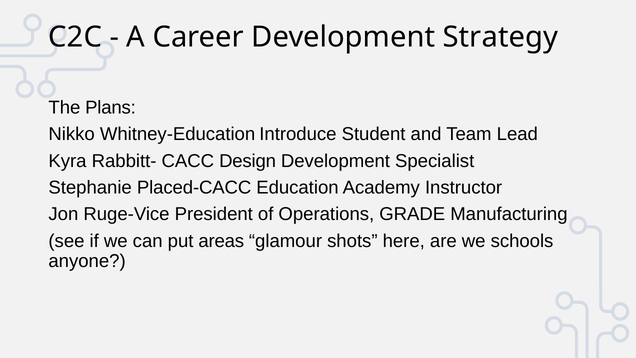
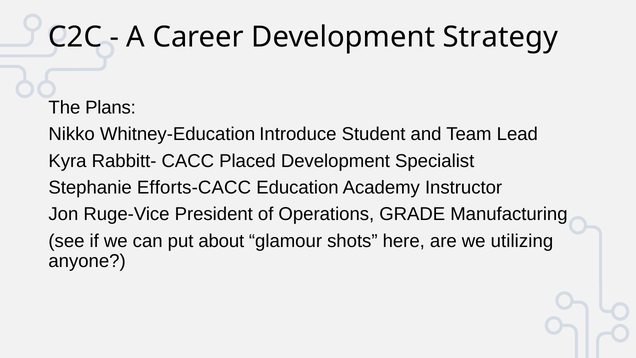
Design: Design -> Placed
Placed-CACC: Placed-CACC -> Efforts-CACC
areas: areas -> about
schools: schools -> utilizing
